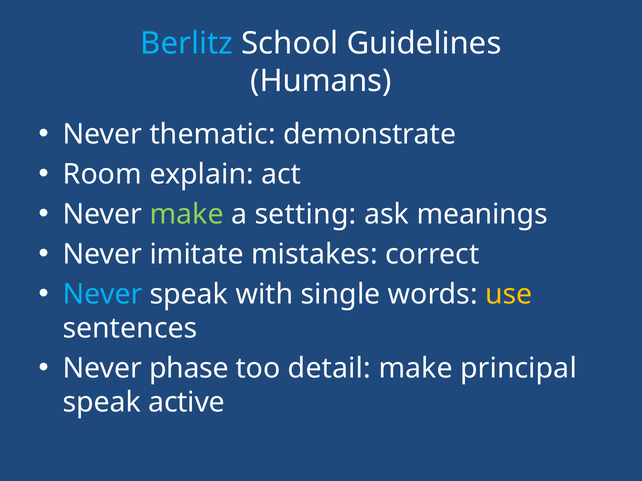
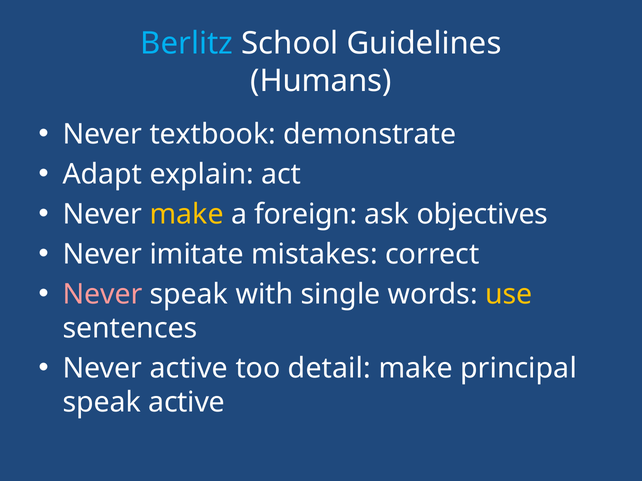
thematic: thematic -> textbook
Room: Room -> Adapt
make at (187, 215) colour: light green -> yellow
setting: setting -> foreign
meanings: meanings -> objectives
Never at (102, 295) colour: light blue -> pink
Never phase: phase -> active
